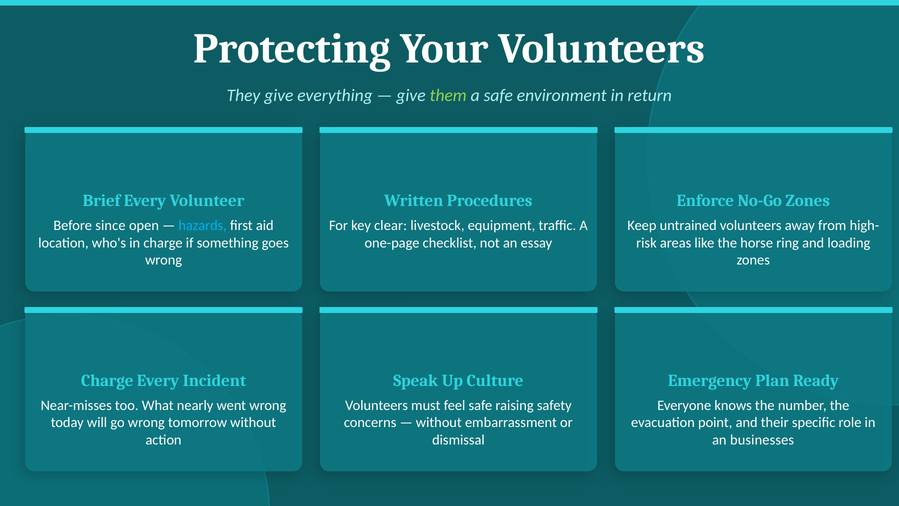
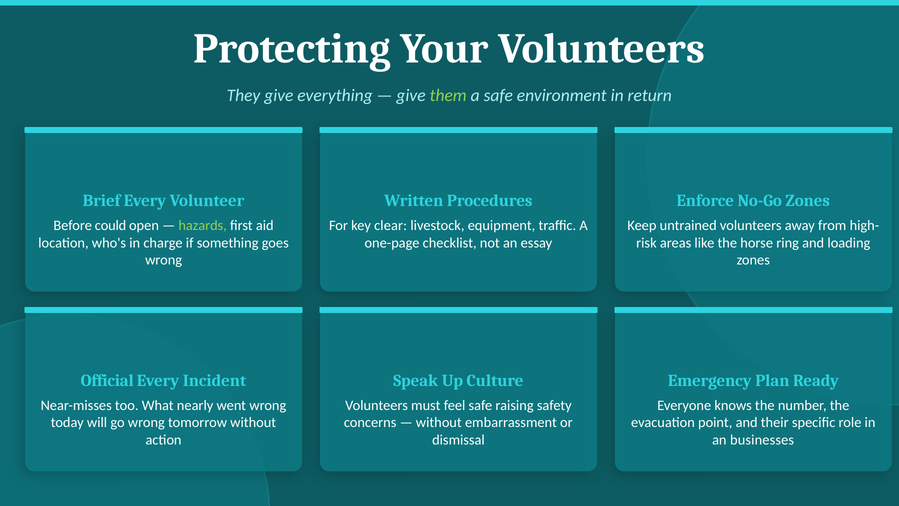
since: since -> could
hazards colour: light blue -> light green
Charge at (107, 381): Charge -> Official
